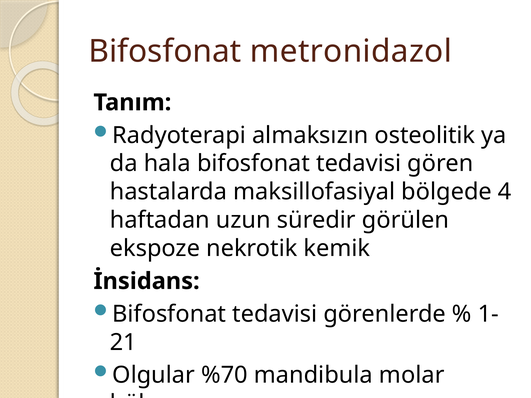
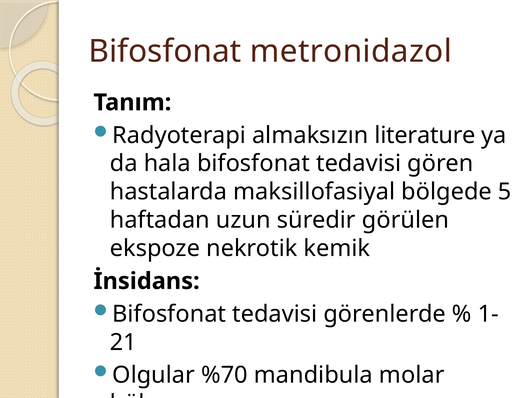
osteolitik: osteolitik -> literature
4: 4 -> 5
